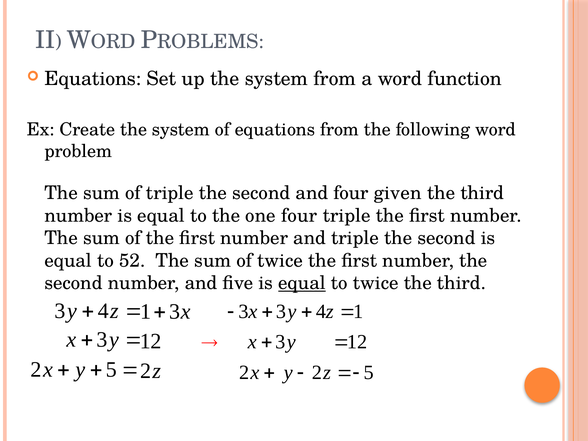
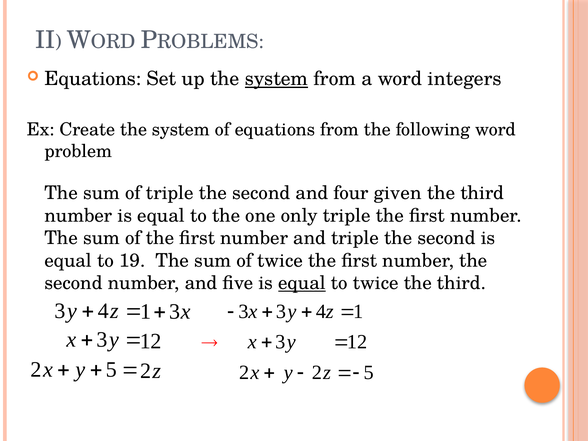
system at (276, 79) underline: none -> present
function: function -> integers
one four: four -> only
52: 52 -> 19
